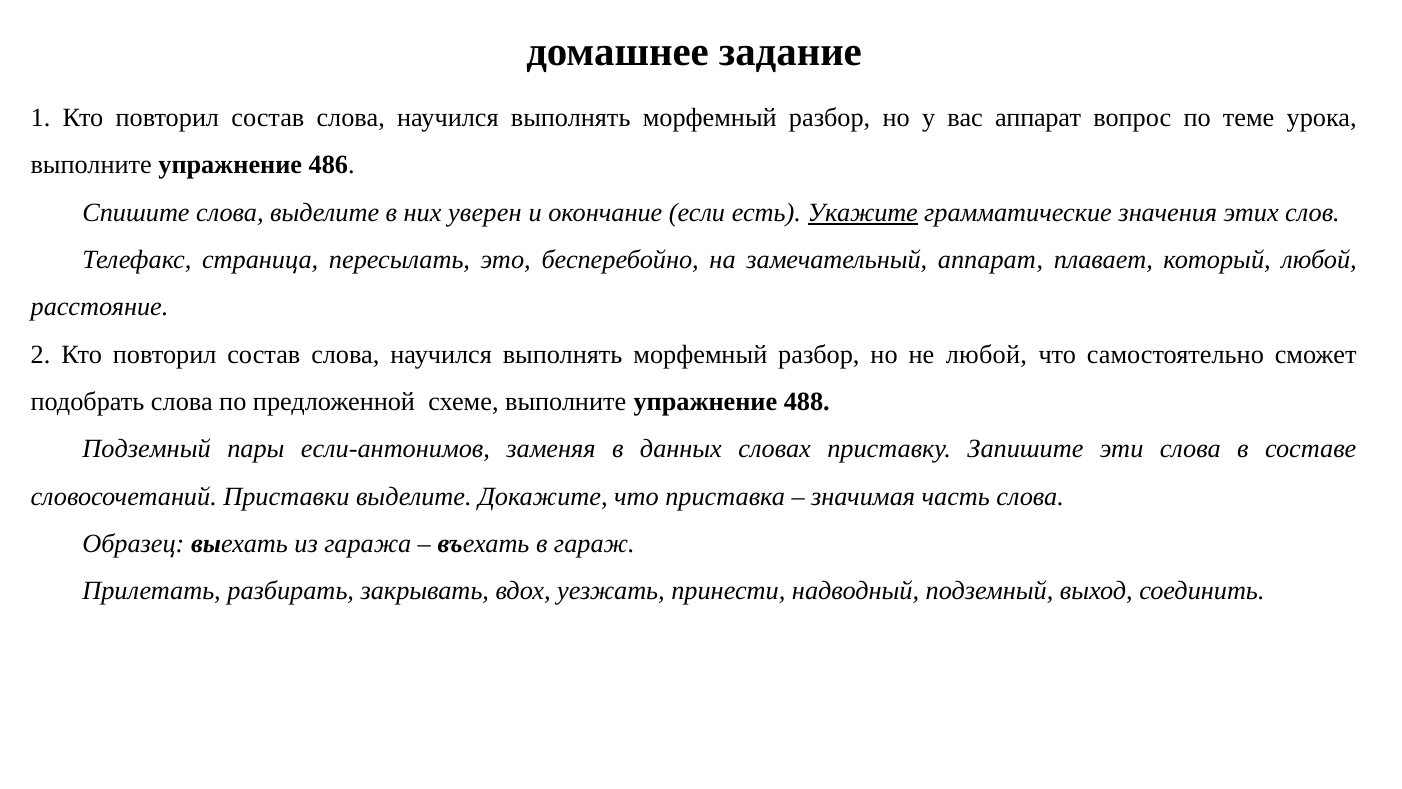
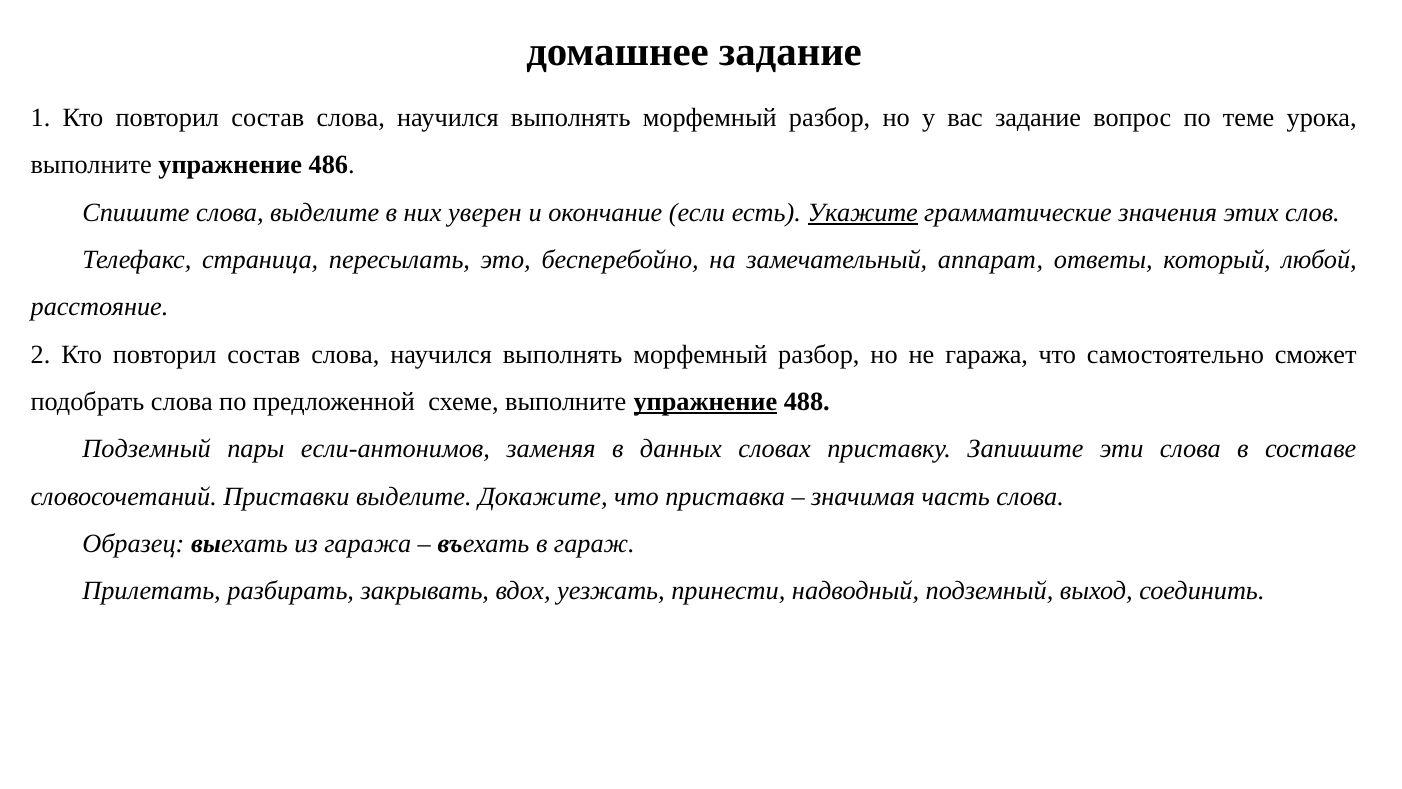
вас аппарат: аппарат -> задание
плавает: плавает -> ответы
не любой: любой -> гаража
упражнение at (705, 402) underline: none -> present
